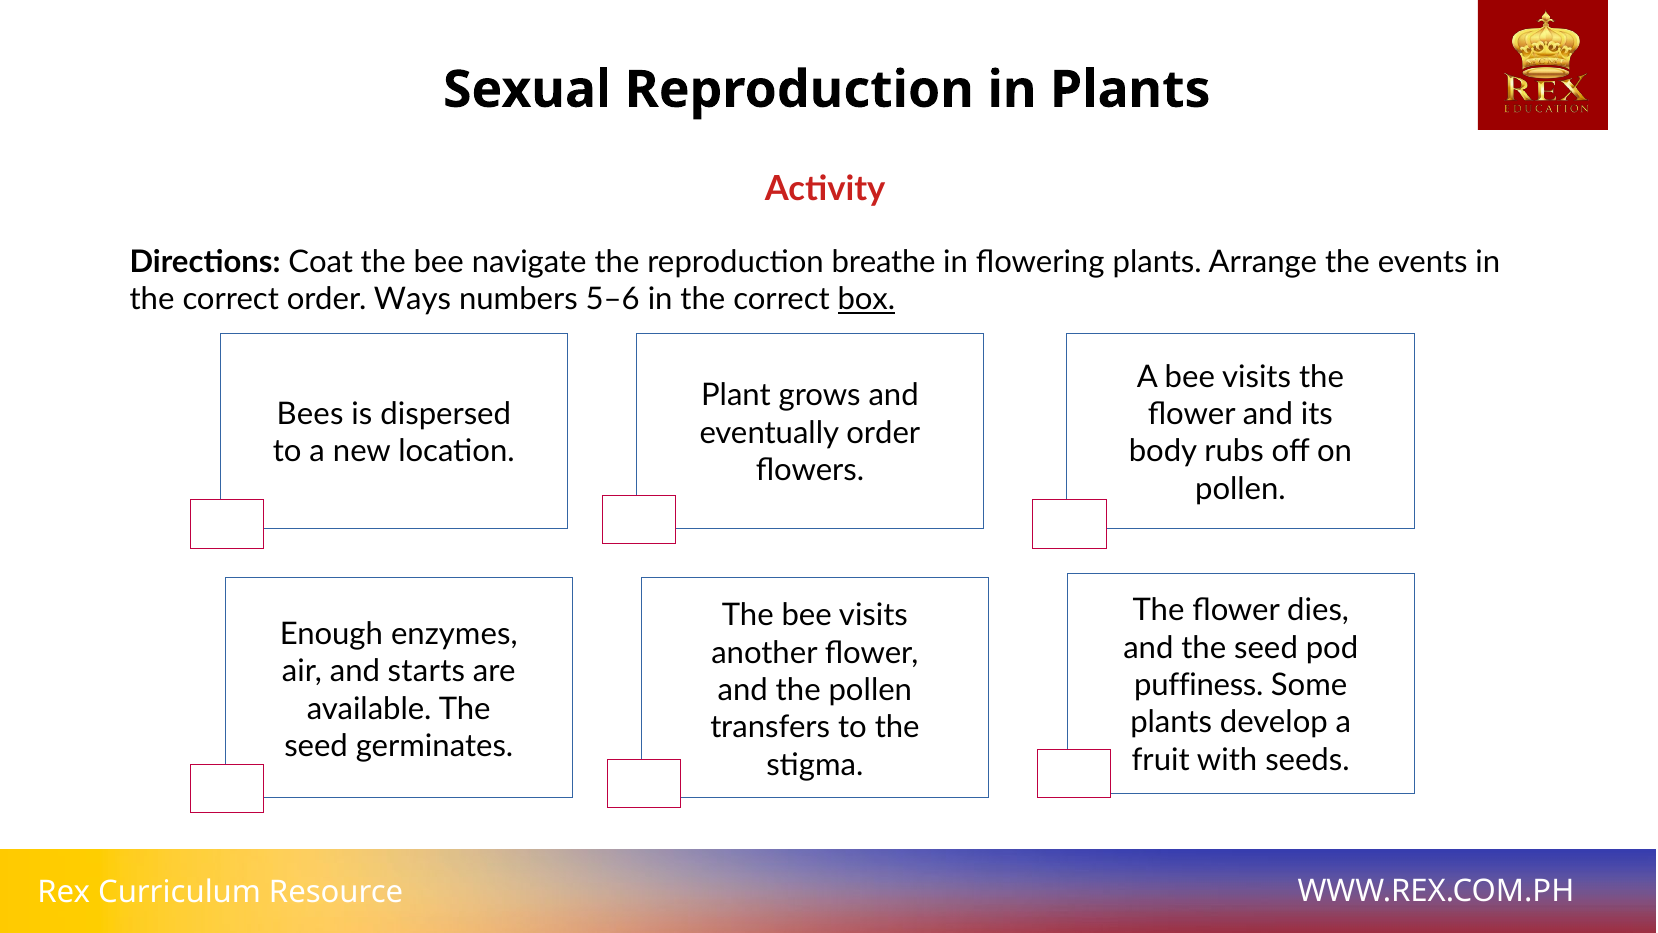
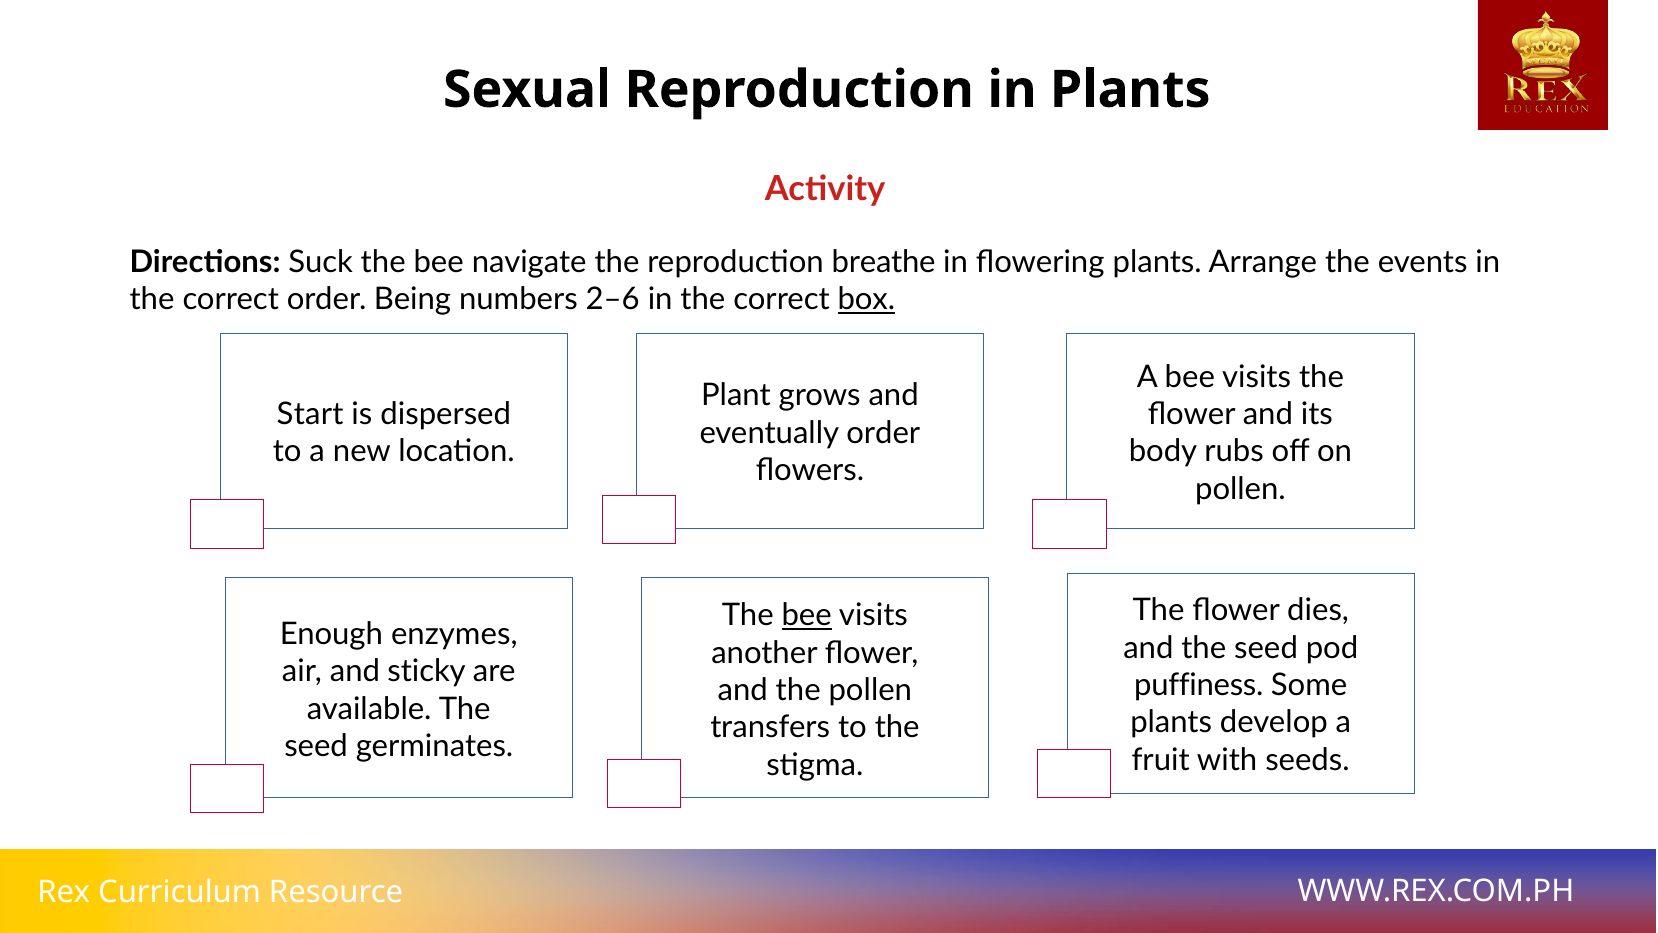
Coat: Coat -> Suck
Ways: Ways -> Being
5–6: 5–6 -> 2–6
Bees: Bees -> Start
bee at (807, 615) underline: none -> present
starts: starts -> sticky
